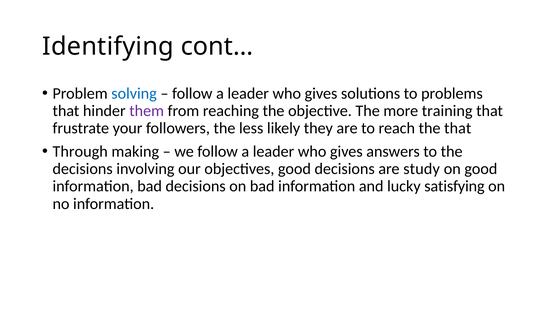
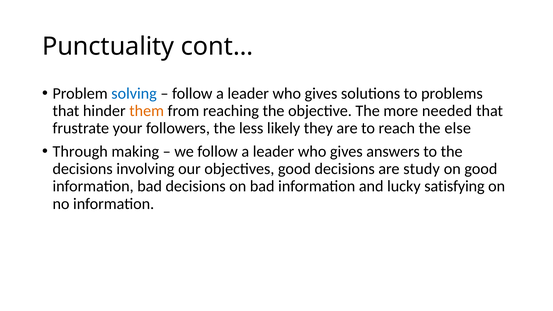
Identifying: Identifying -> Punctuality
them colour: purple -> orange
training: training -> needed
the that: that -> else
